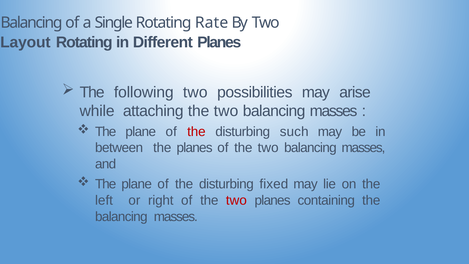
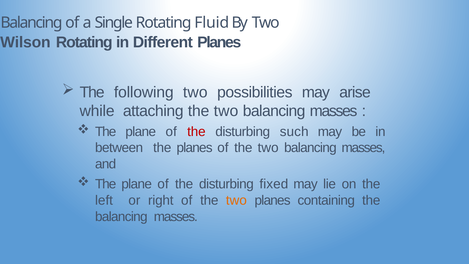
Rate: Rate -> Fluid
Layout: Layout -> Wilson
two at (236, 200) colour: red -> orange
